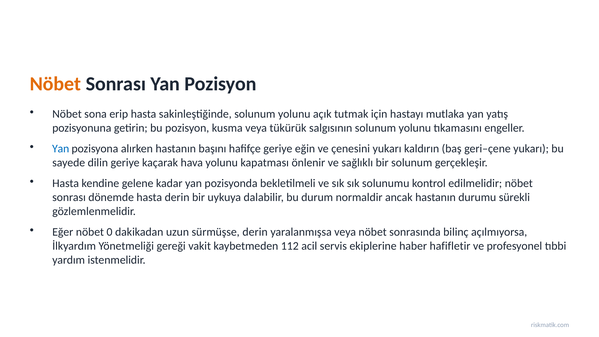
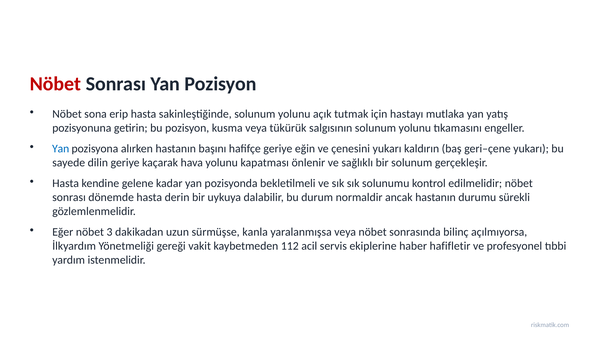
Nöbet at (56, 84) colour: orange -> red
0: 0 -> 3
sürmüşse derin: derin -> kanla
